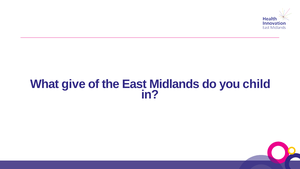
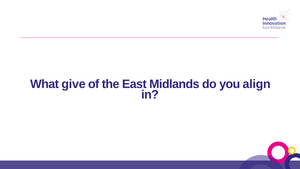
child: child -> align
